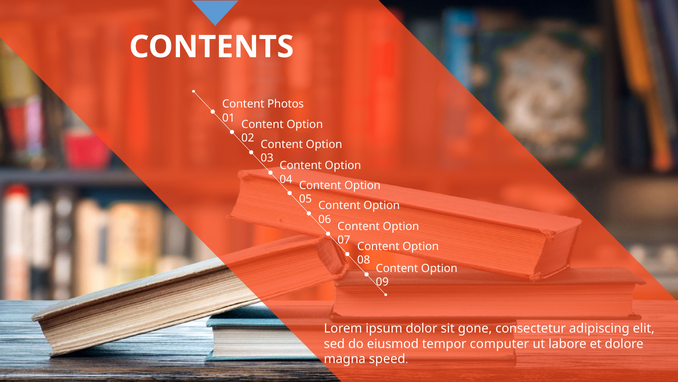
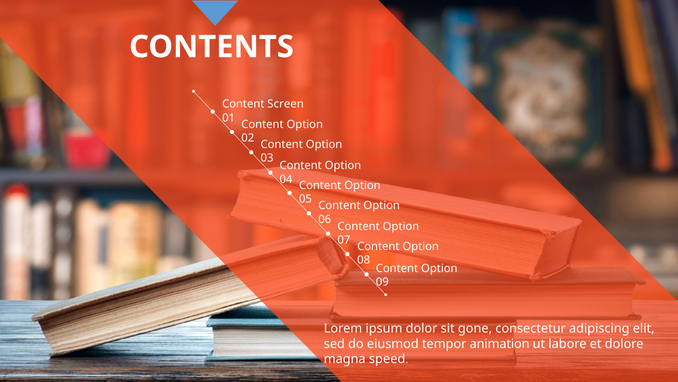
Photos: Photos -> Screen
computer: computer -> animation
